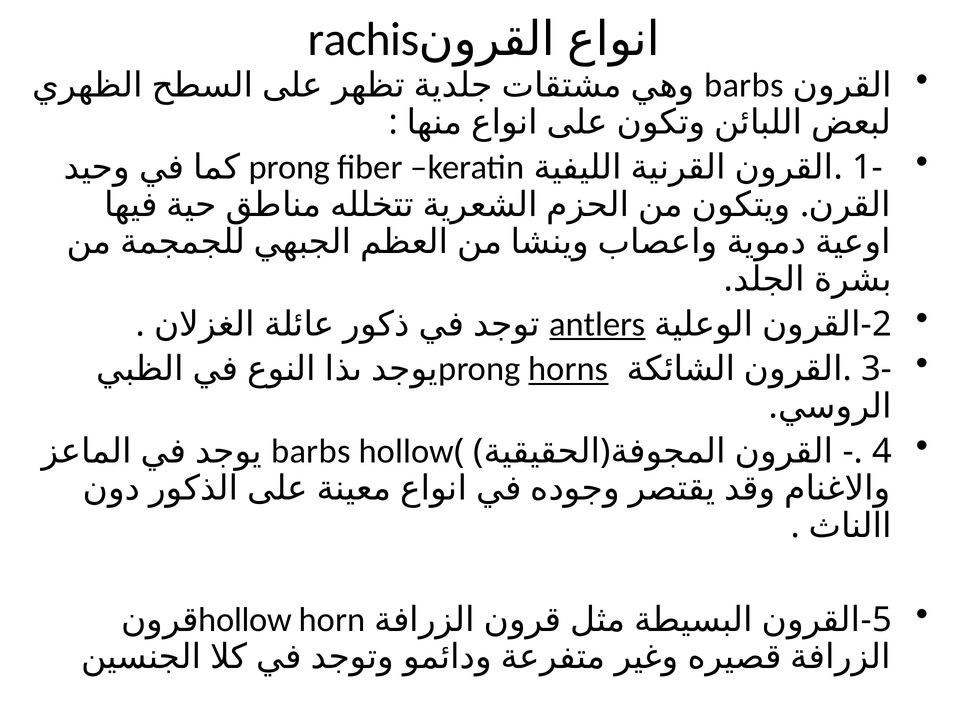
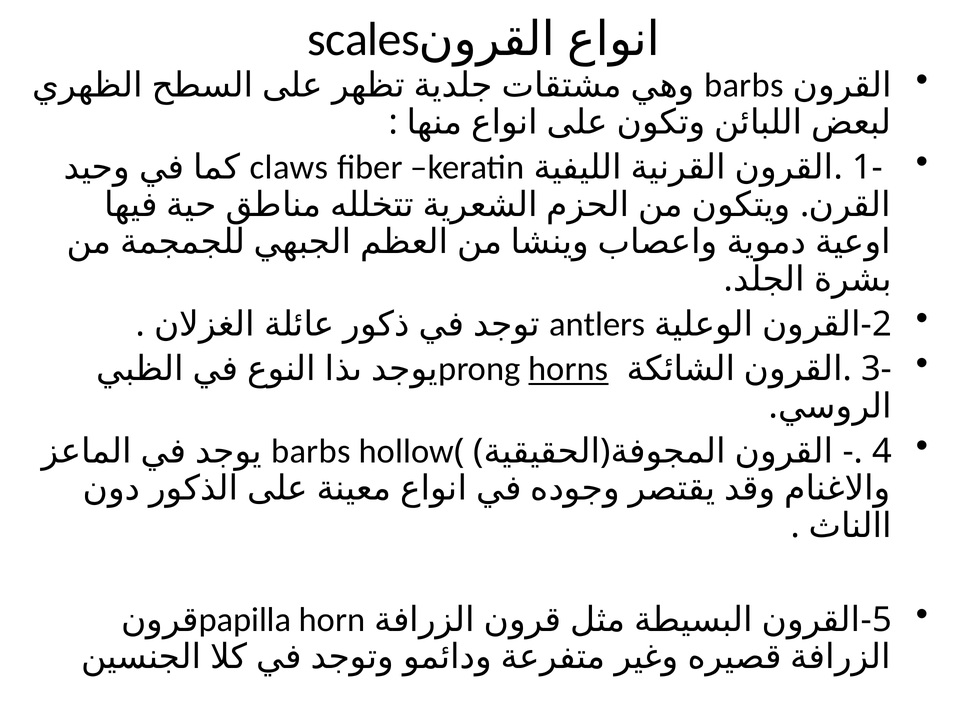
rachis: rachis -> scales
prong at (289, 167): prong -> claws
antlers underline: present -> none
hollow at (245, 620): hollow -> papilla
